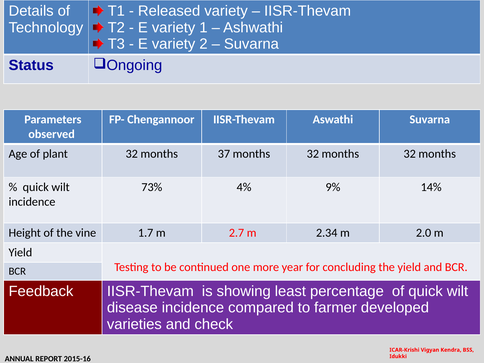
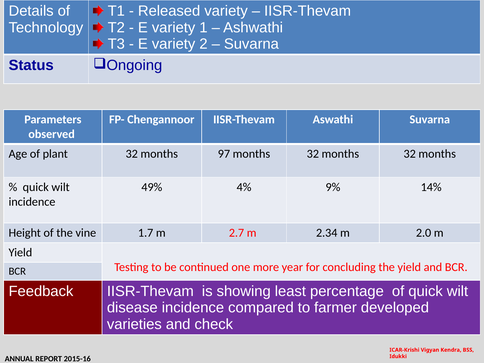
37: 37 -> 97
73%: 73% -> 49%
